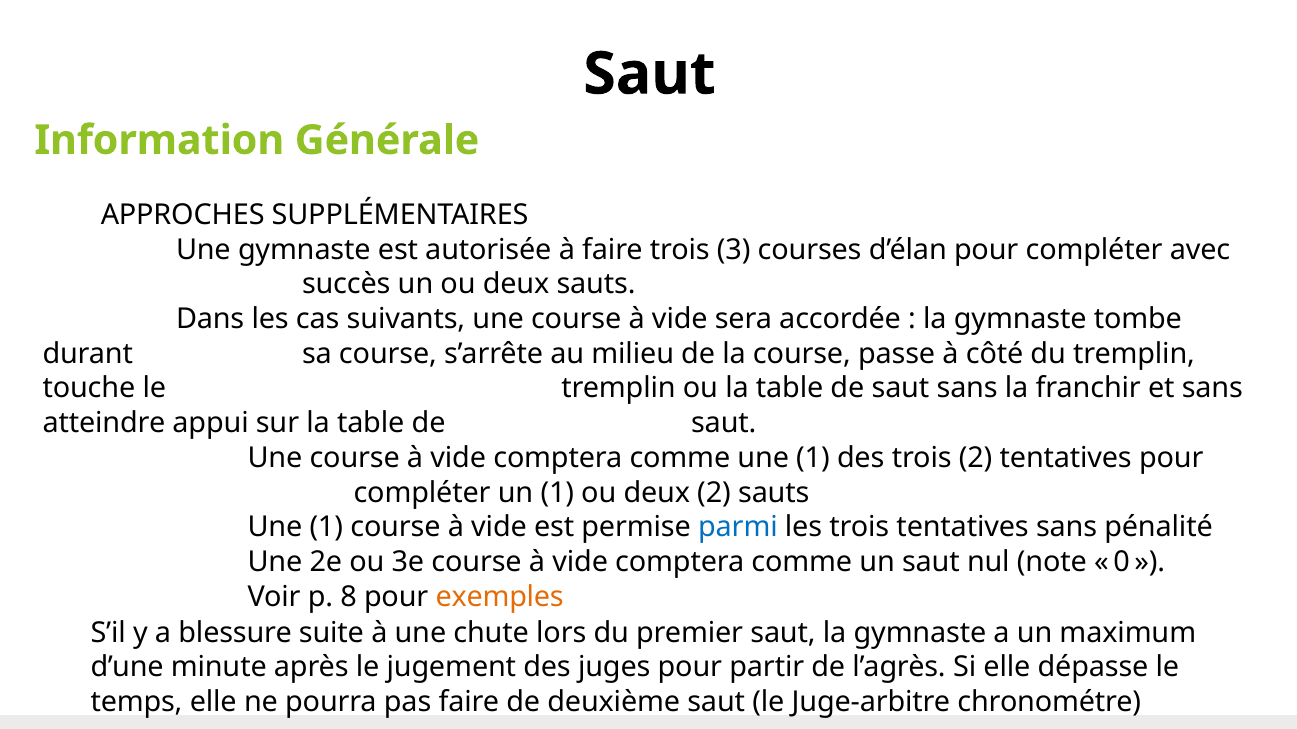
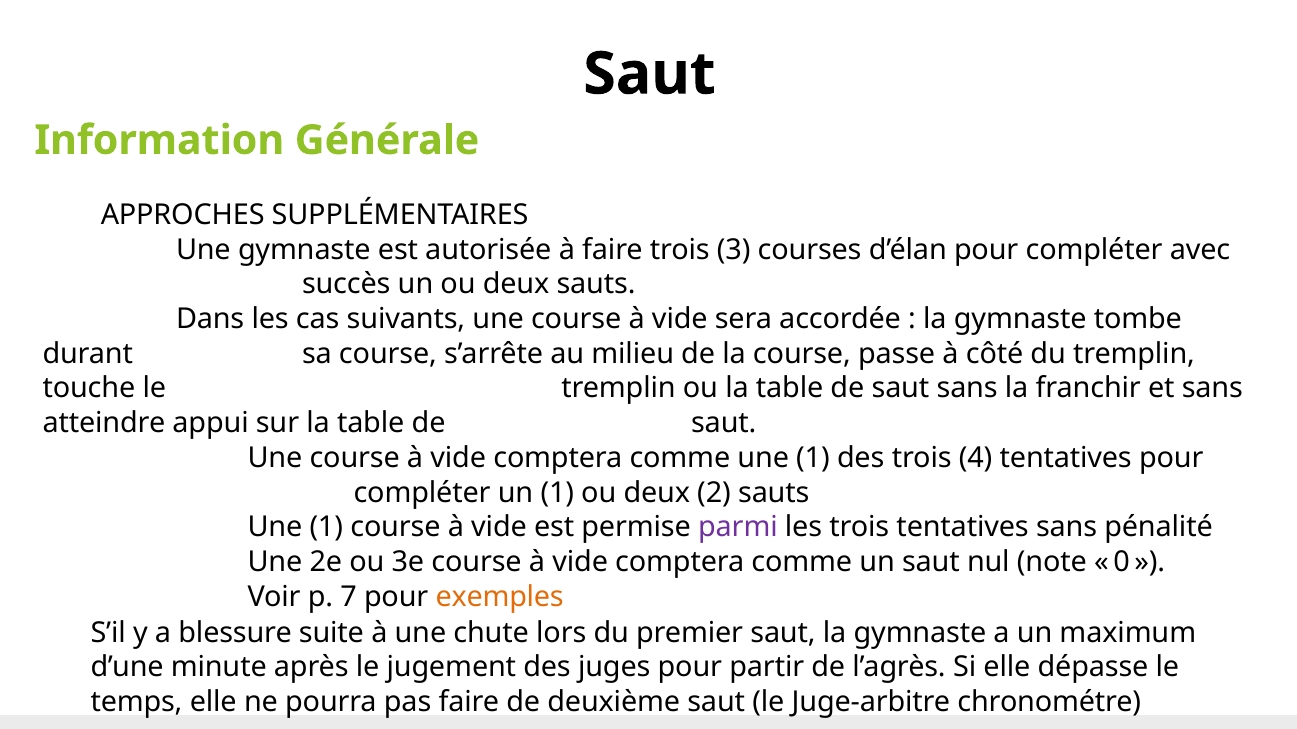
trois 2: 2 -> 4
parmi colour: blue -> purple
8: 8 -> 7
